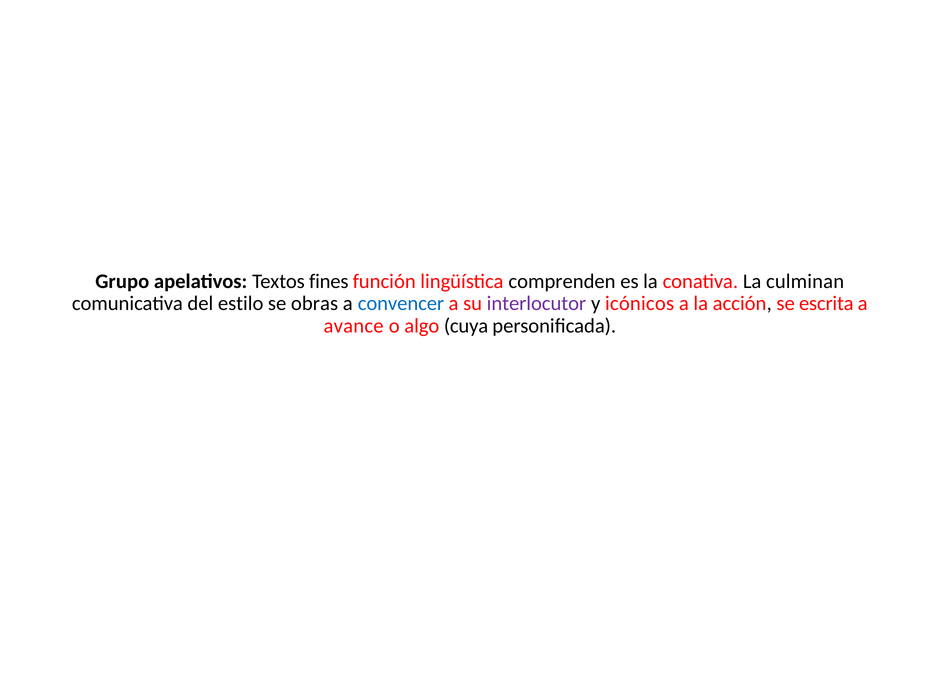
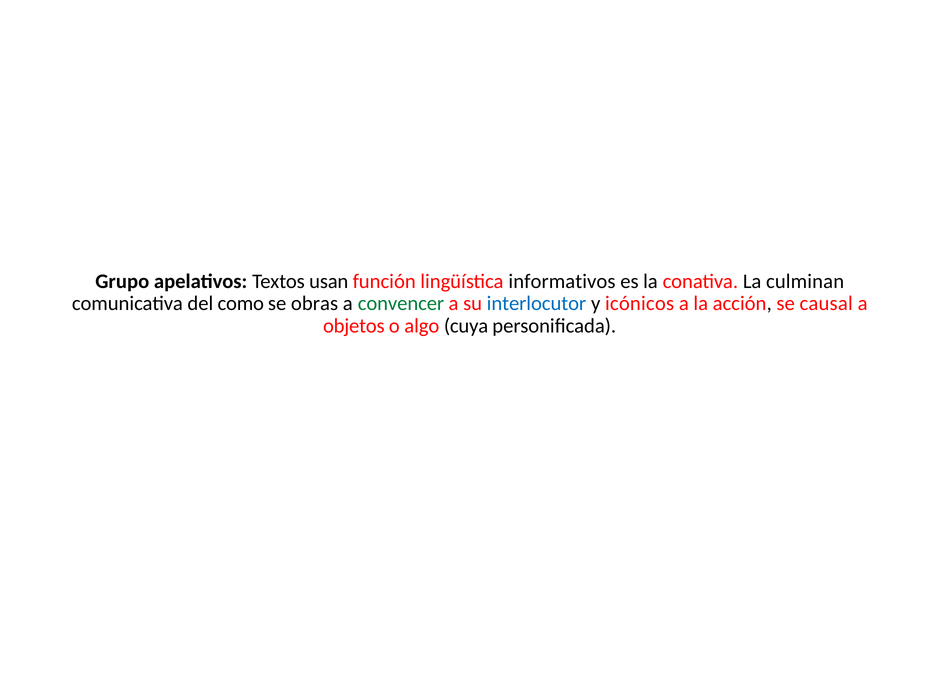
fines: fines -> usan
comprenden: comprenden -> informativos
estilo: estilo -> como
convencer colour: blue -> green
interlocutor colour: purple -> blue
escrita: escrita -> causal
avance: avance -> objetos
